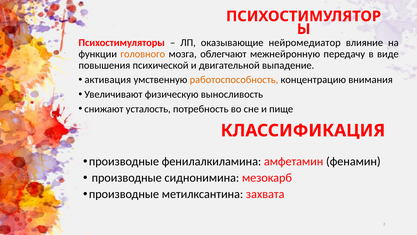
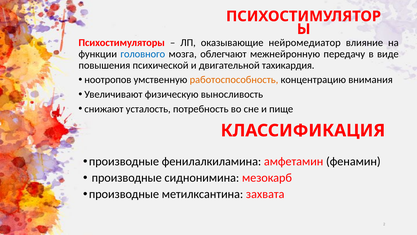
головного colour: orange -> blue
выпадение: выпадение -> тахикардия
активация: активация -> ноотропов
